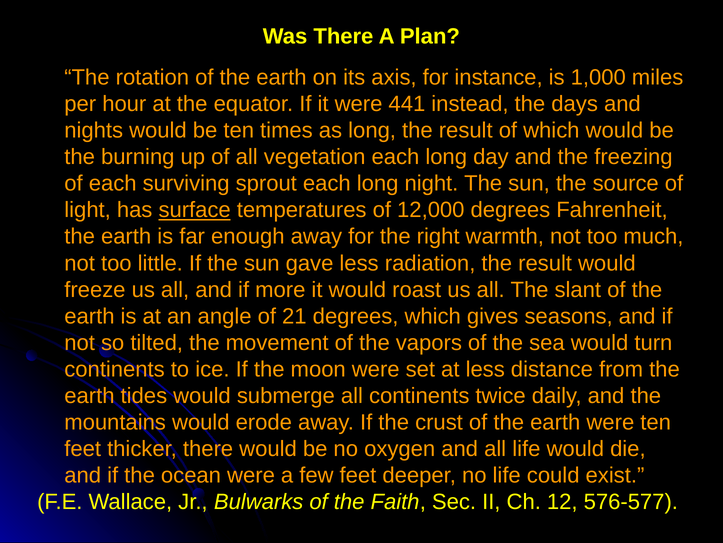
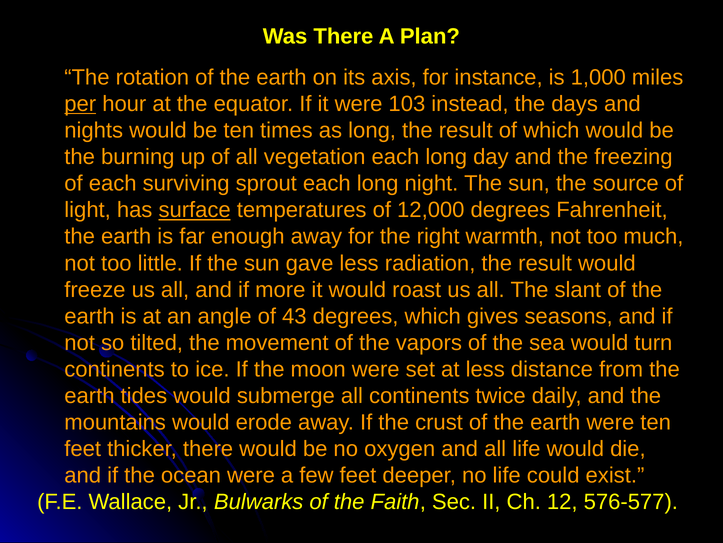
per underline: none -> present
441: 441 -> 103
21: 21 -> 43
